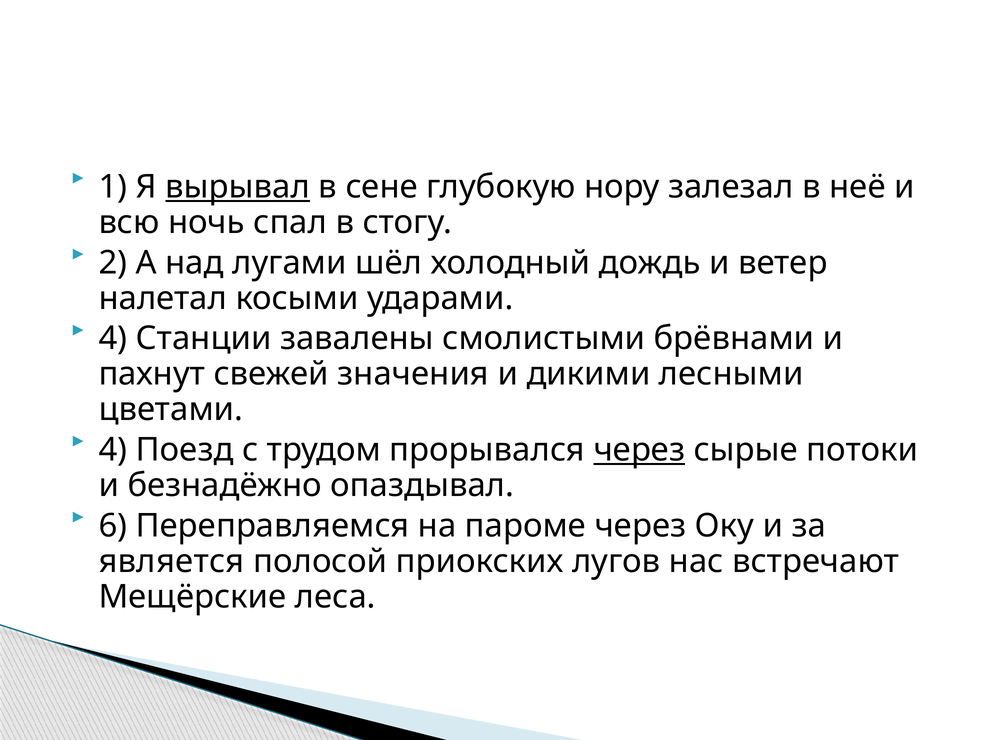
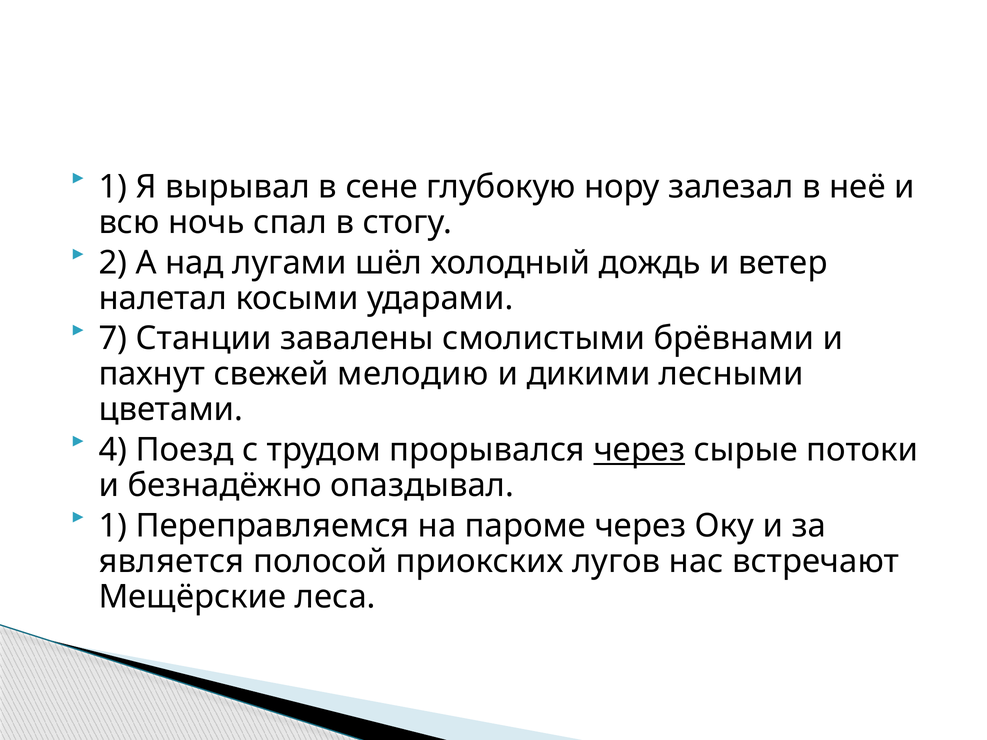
вырывал underline: present -> none
4 at (113, 339): 4 -> 7
значения: значения -> мелодию
6 at (113, 526): 6 -> 1
